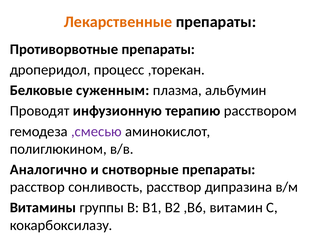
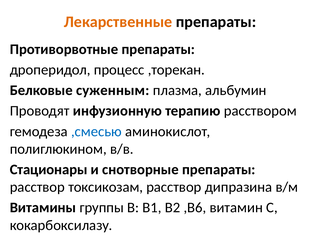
,смесью colour: purple -> blue
Аналогично: Аналогично -> Стационары
сонливость: сонливость -> токсикозам
